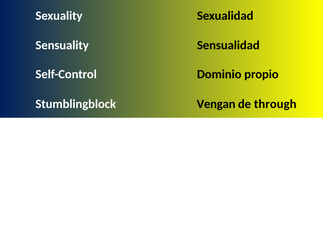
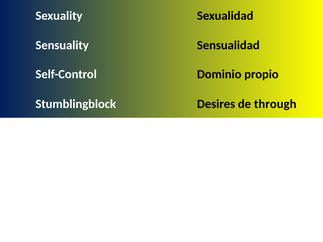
Vengan: Vengan -> Desires
